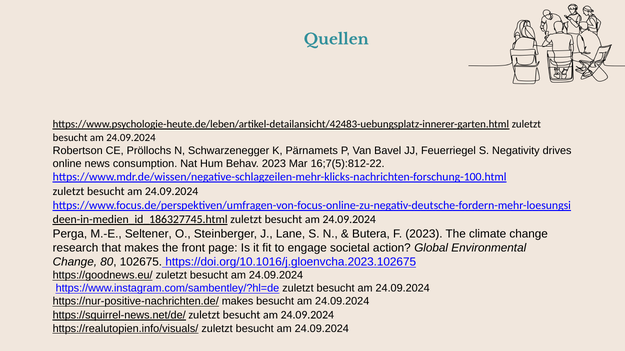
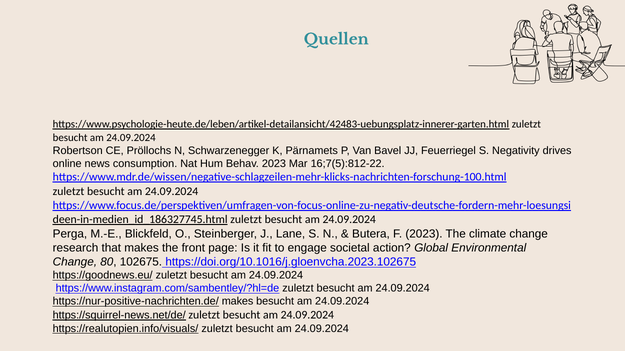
Seltener: Seltener -> Blickfeld
